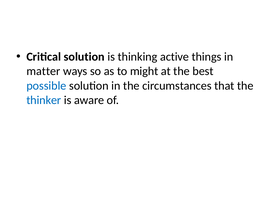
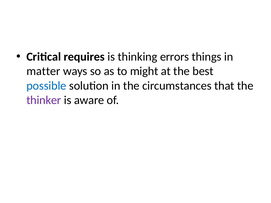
Critical solution: solution -> requires
active: active -> errors
thinker colour: blue -> purple
